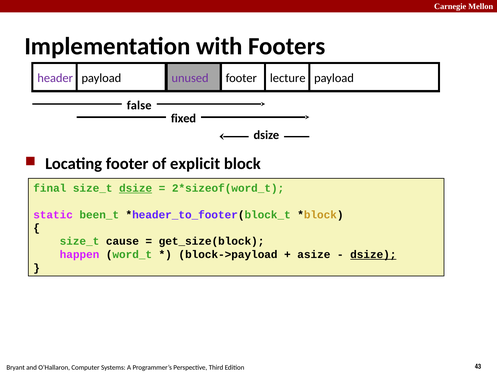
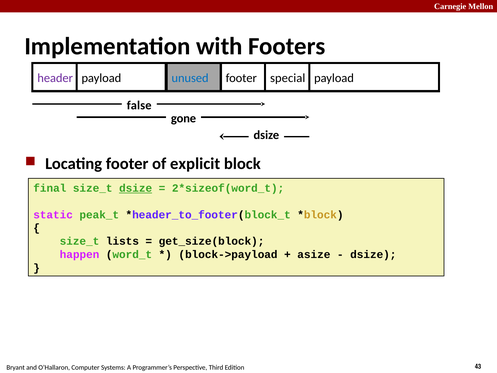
unused colour: purple -> blue
lecture: lecture -> special
fixed: fixed -> gone
been_t: been_t -> peak_t
cause: cause -> lists
dsize at (373, 254) underline: present -> none
